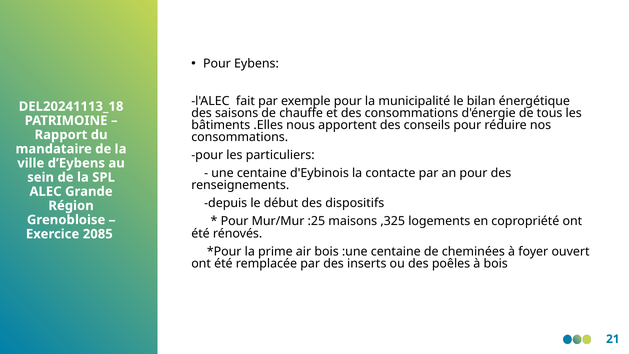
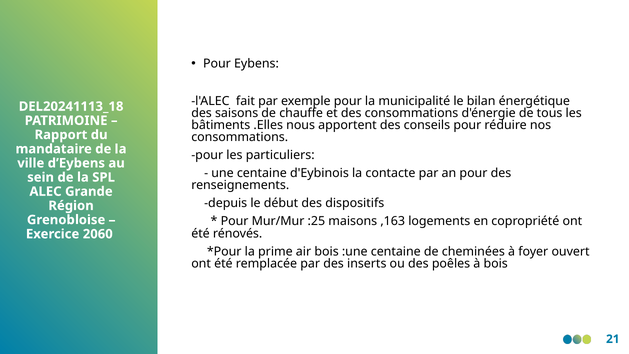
,325: ,325 -> ,163
2085: 2085 -> 2060
